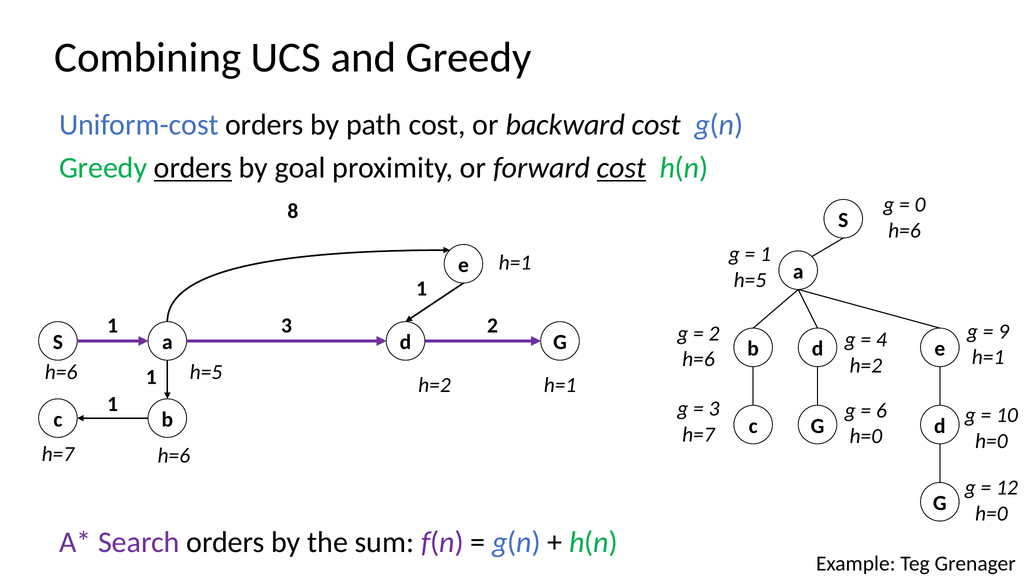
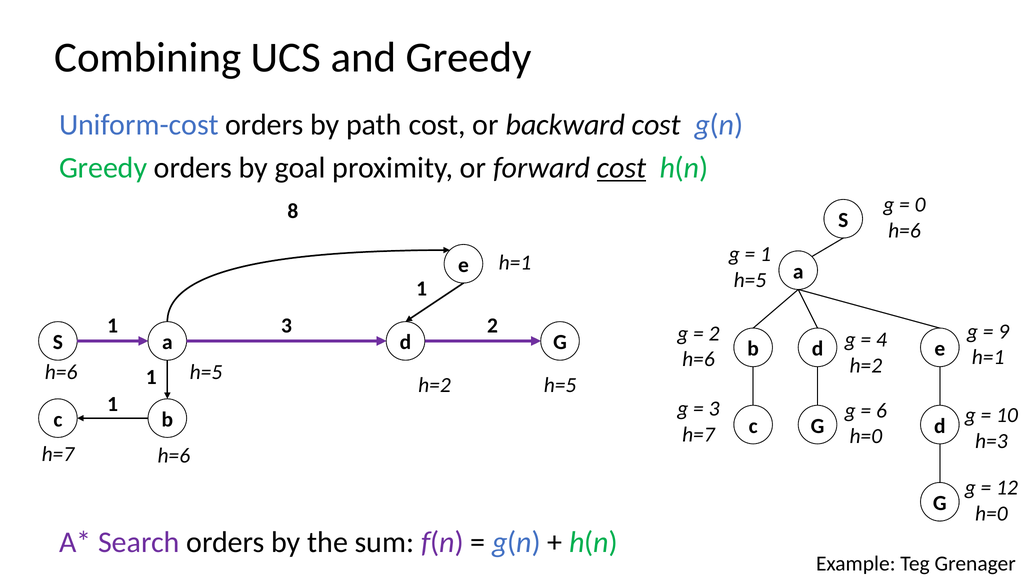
orders at (193, 168) underline: present -> none
h=1 at (560, 385): h=1 -> h=5
h=0 at (991, 441): h=0 -> h=3
